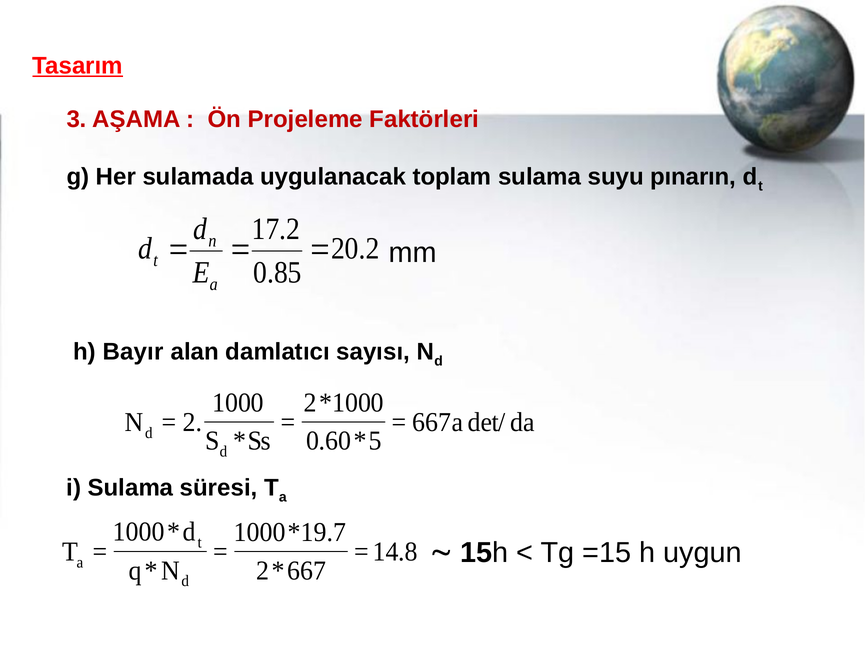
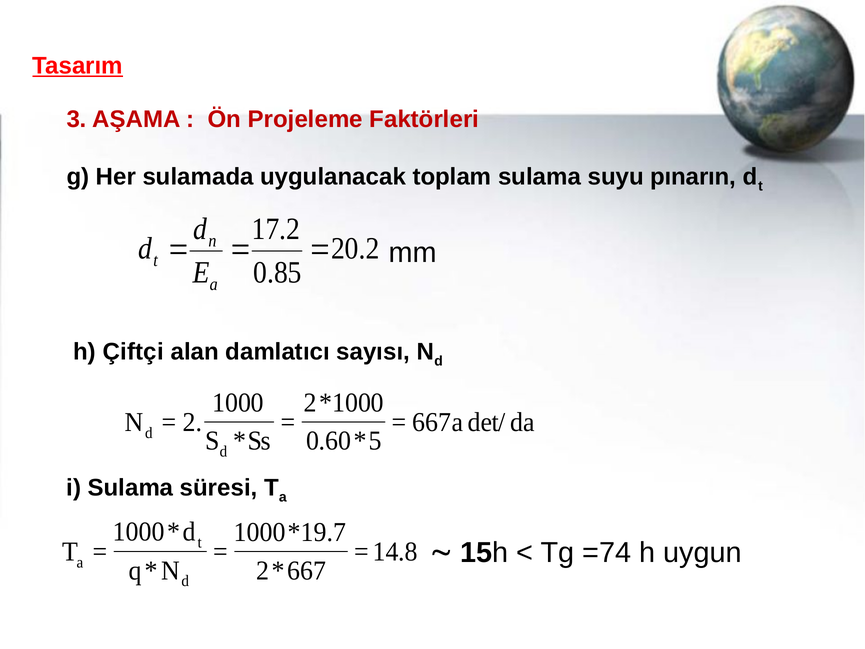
Bayır: Bayır -> Çiftçi
=15: =15 -> =74
